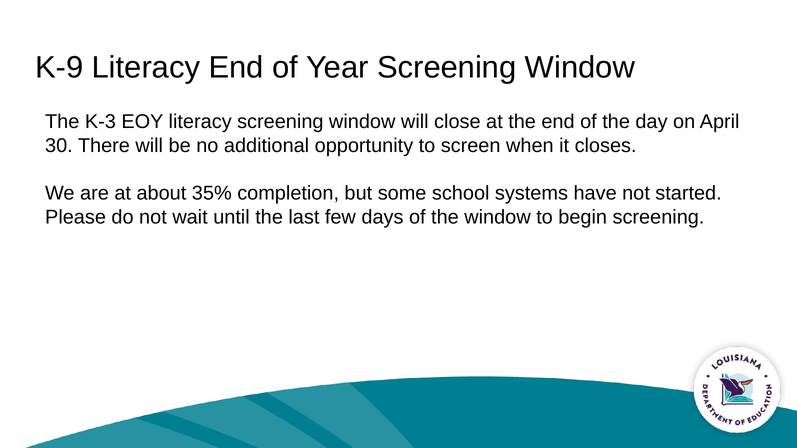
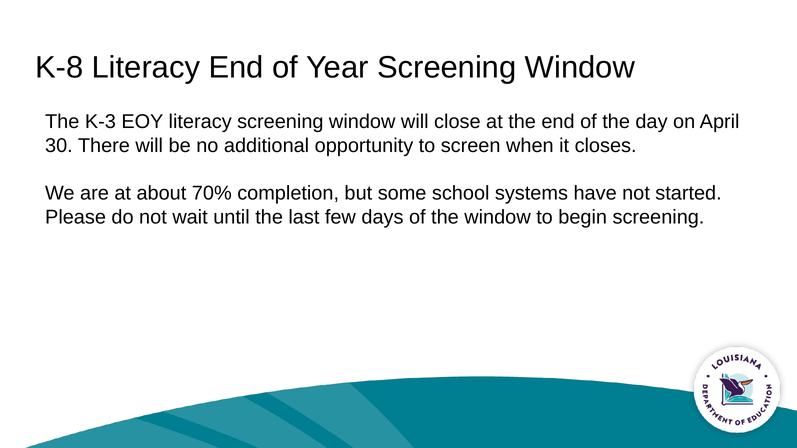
K-9: K-9 -> K-8
35%: 35% -> 70%
